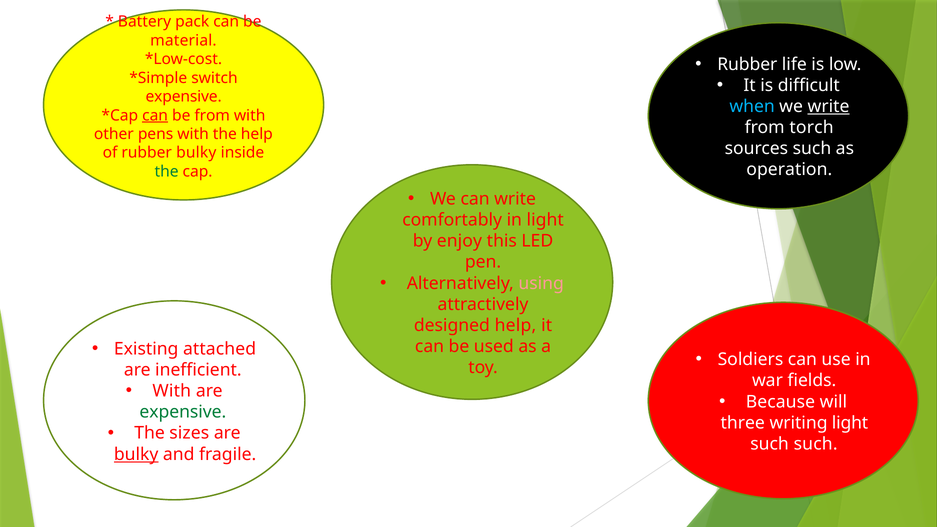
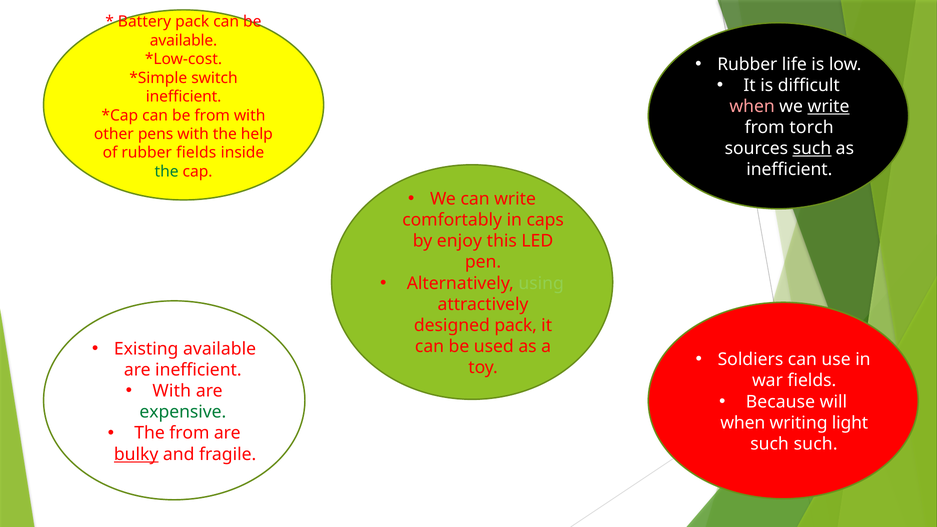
material at (183, 40): material -> available
expensive at (184, 97): expensive -> inefficient
when at (752, 106) colour: light blue -> pink
can at (155, 115) underline: present -> none
such at (812, 149) underline: none -> present
rubber bulky: bulky -> fields
operation at (789, 170): operation -> inefficient
in light: light -> caps
using colour: pink -> light green
designed help: help -> pack
Existing attached: attached -> available
three at (743, 423): three -> when
The sizes: sizes -> from
